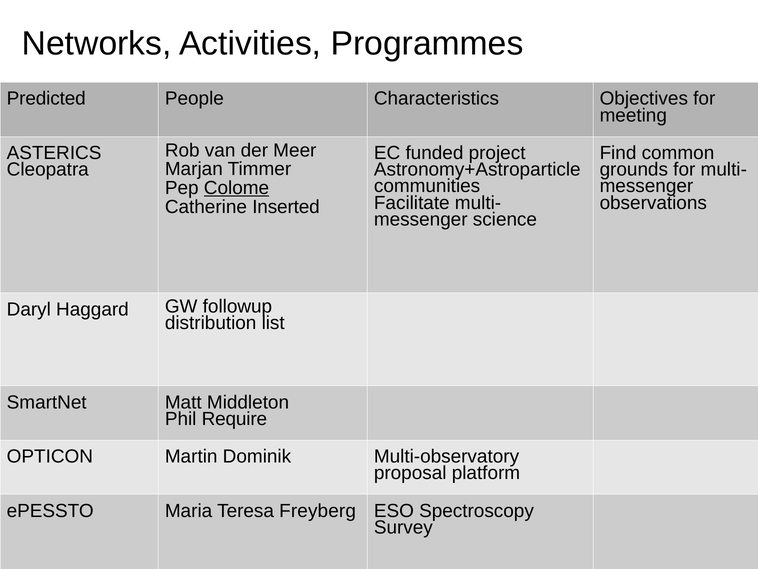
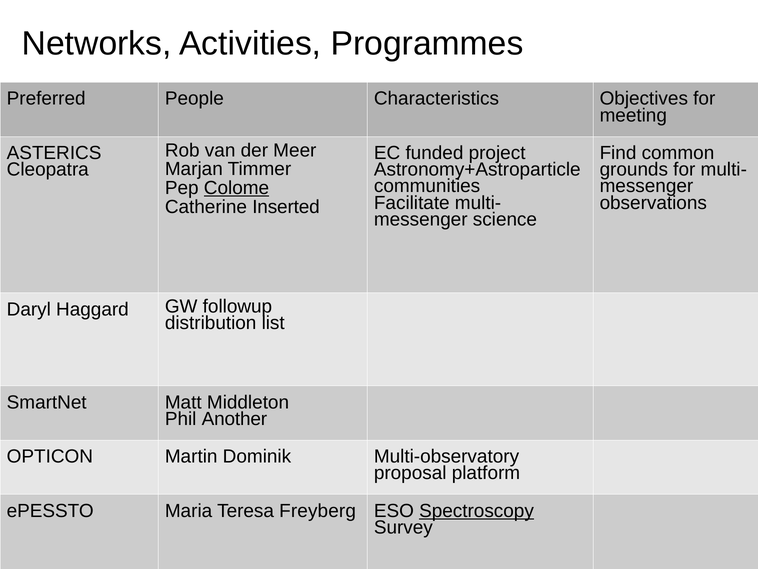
Predicted: Predicted -> Preferred
Require: Require -> Another
Spectroscopy underline: none -> present
